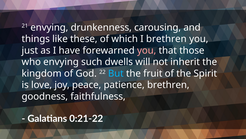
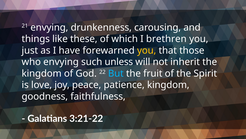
you at (147, 50) colour: pink -> yellow
dwells: dwells -> unless
patience brethren: brethren -> kingdom
0:21-22: 0:21-22 -> 3:21-22
